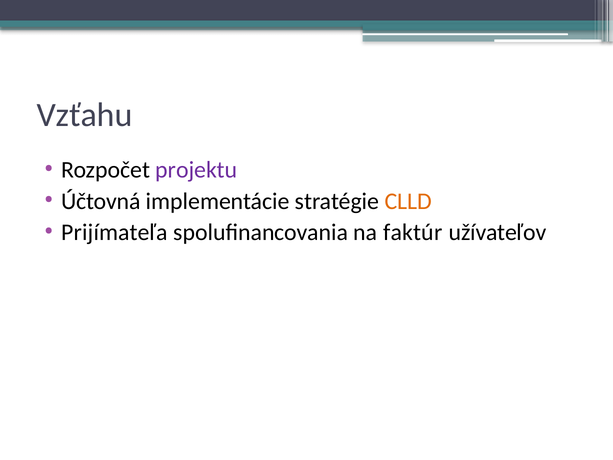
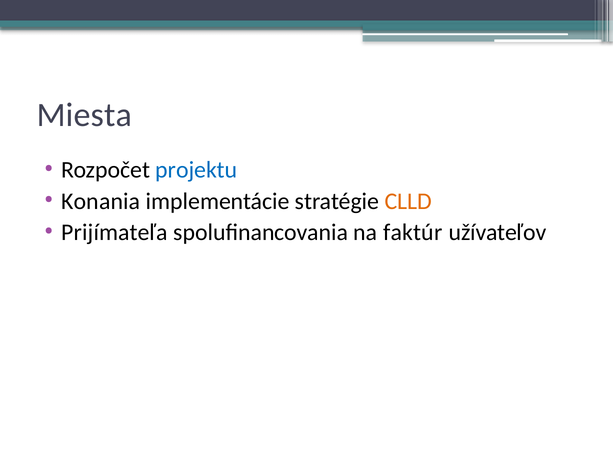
Vzťahu: Vzťahu -> Miesta
projektu colour: purple -> blue
Účtovná: Účtovná -> Konania
